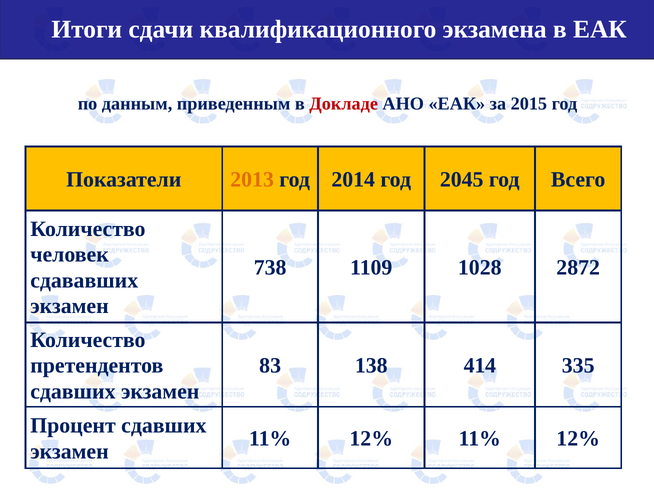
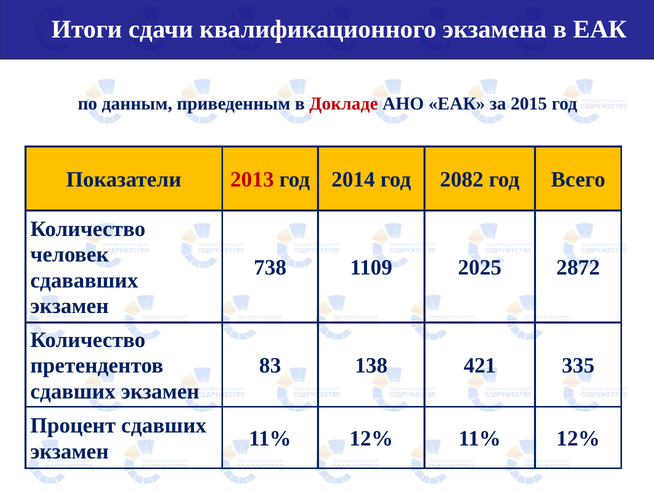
2013 colour: orange -> red
2045: 2045 -> 2082
1028: 1028 -> 2025
414: 414 -> 421
